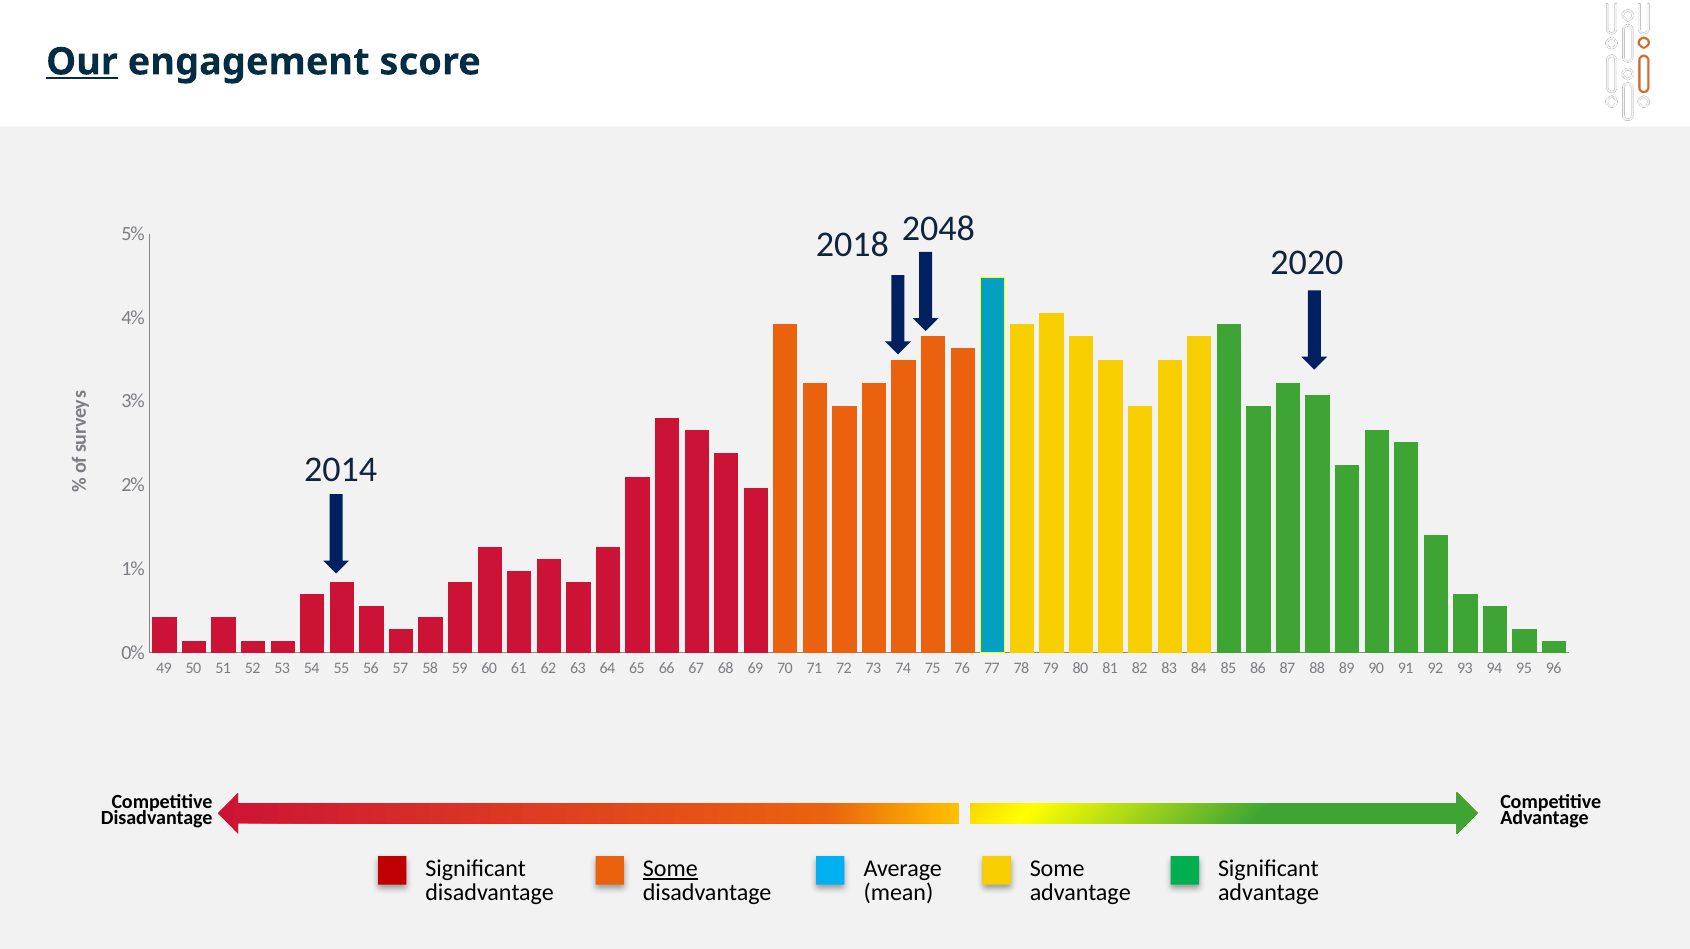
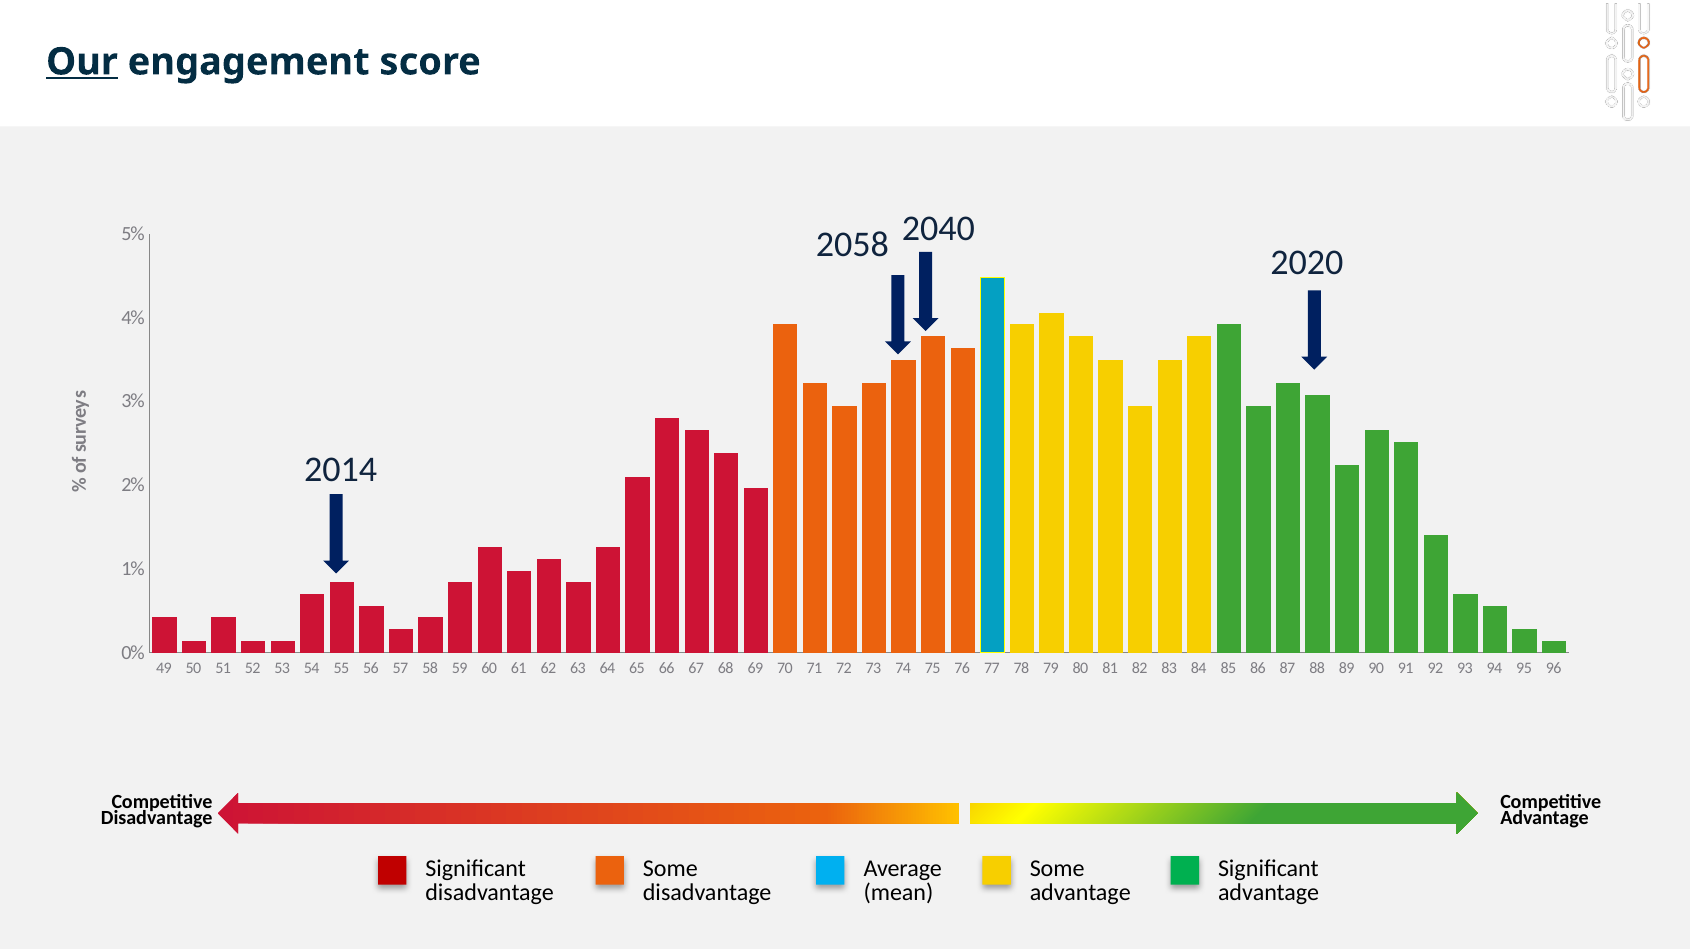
2048: 2048 -> 2040
2018: 2018 -> 2058
Some at (670, 869) underline: present -> none
